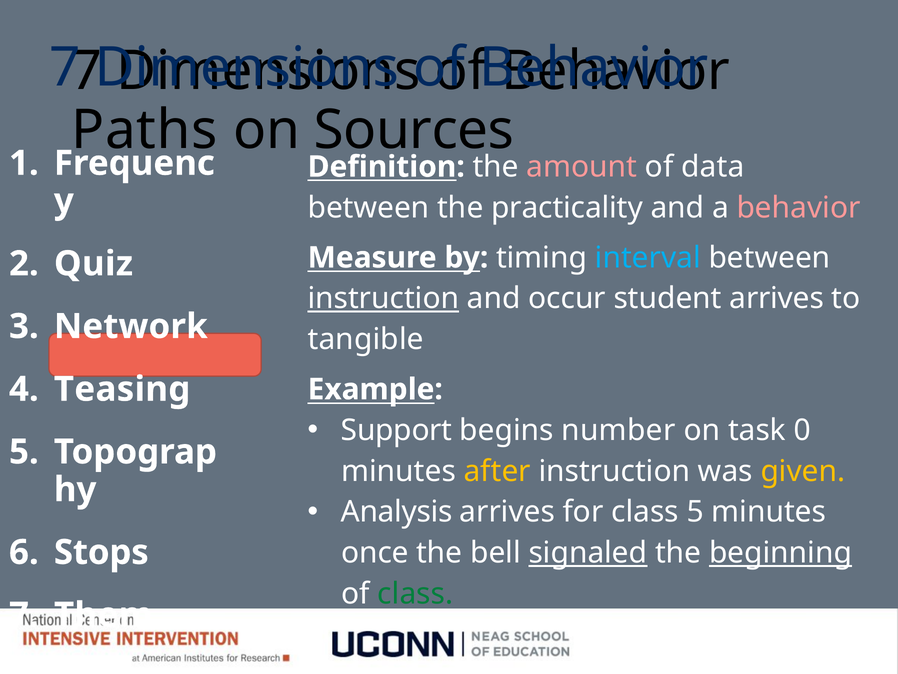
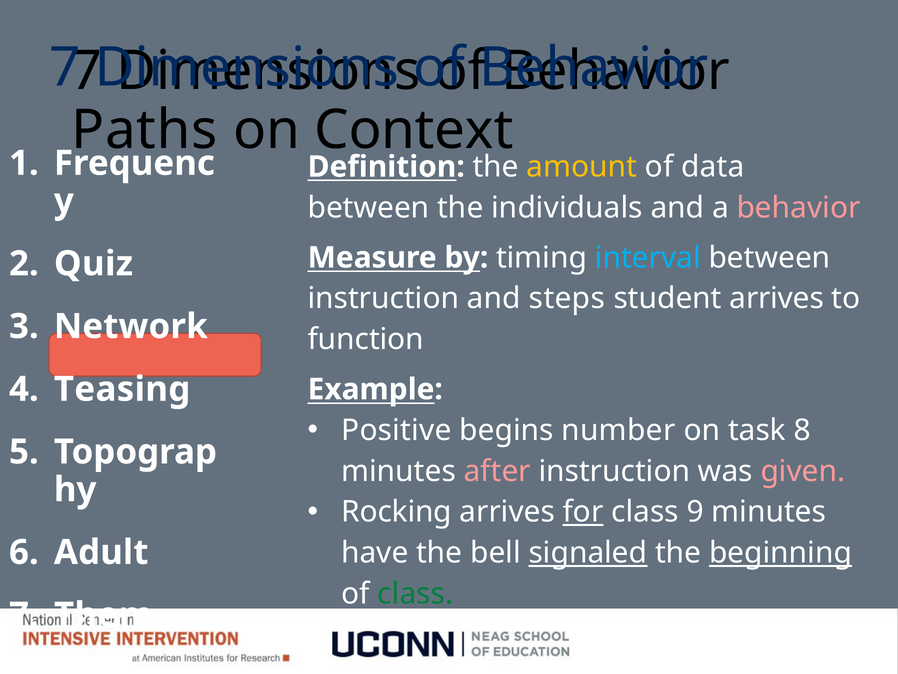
Sources: Sources -> Context
amount colour: pink -> yellow
practicality: practicality -> individuals
instruction at (383, 298) underline: present -> none
occur: occur -> steps
tangible: tangible -> function
Support: Support -> Positive
0: 0 -> 8
after colour: yellow -> pink
given colour: yellow -> pink
Analysis: Analysis -> Rocking
for underline: none -> present
class 5: 5 -> 9
once: once -> have
Stops: Stops -> Adult
